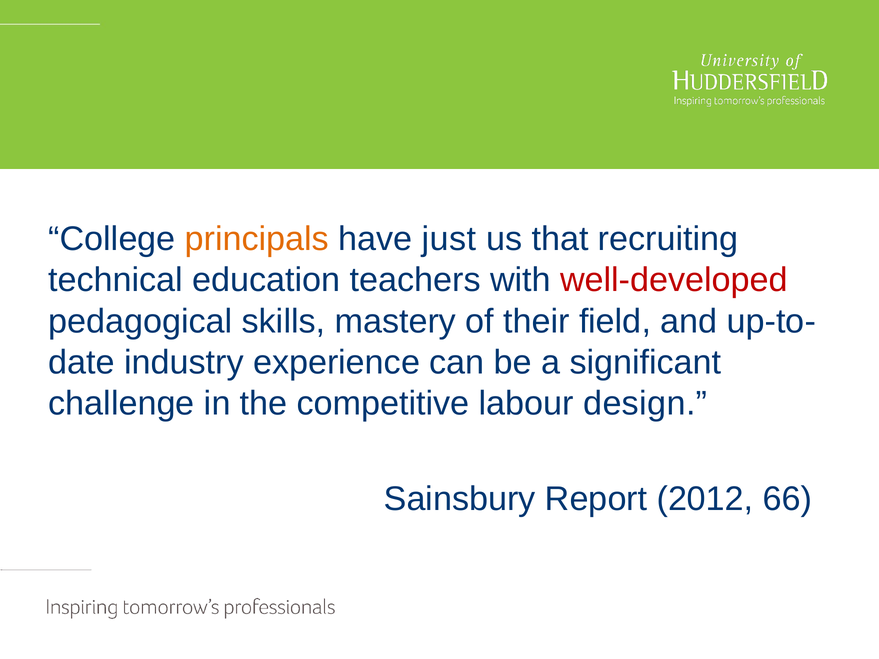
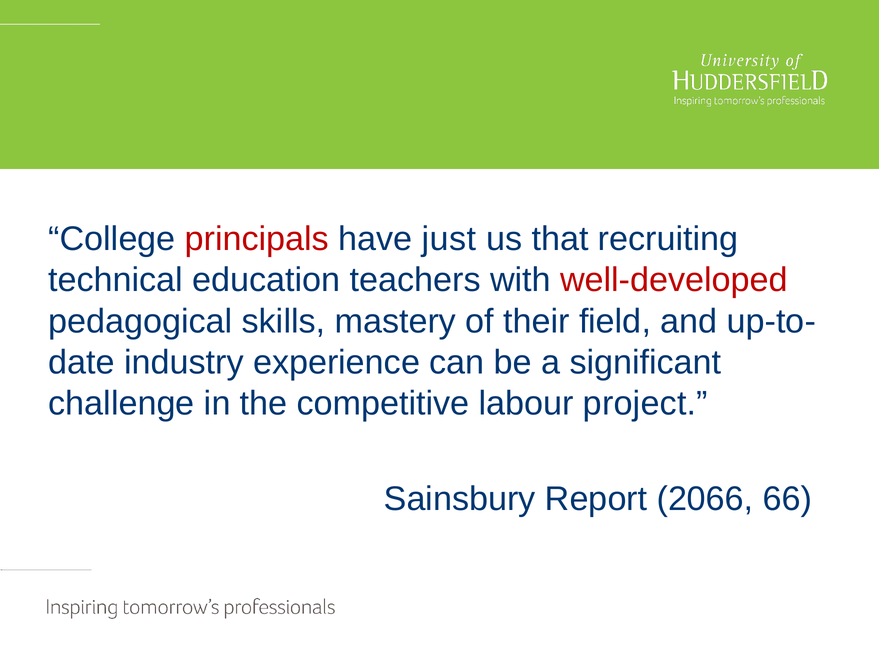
principals colour: orange -> red
design: design -> project
2012: 2012 -> 2066
